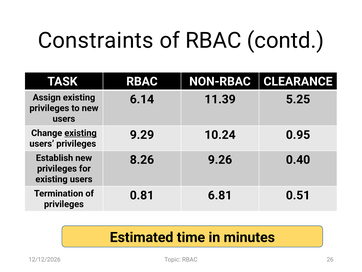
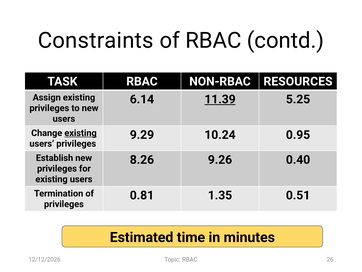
CLEARANCE: CLEARANCE -> RESOURCES
11.39 underline: none -> present
6.81: 6.81 -> 1.35
